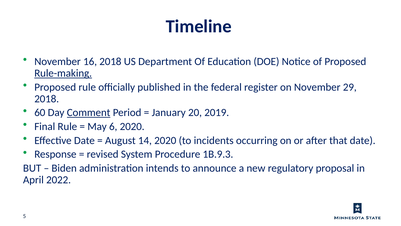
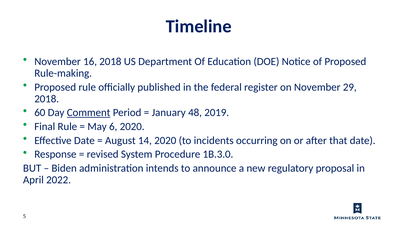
Rule-making underline: present -> none
20: 20 -> 48
1B.9.3: 1B.9.3 -> 1B.3.0
